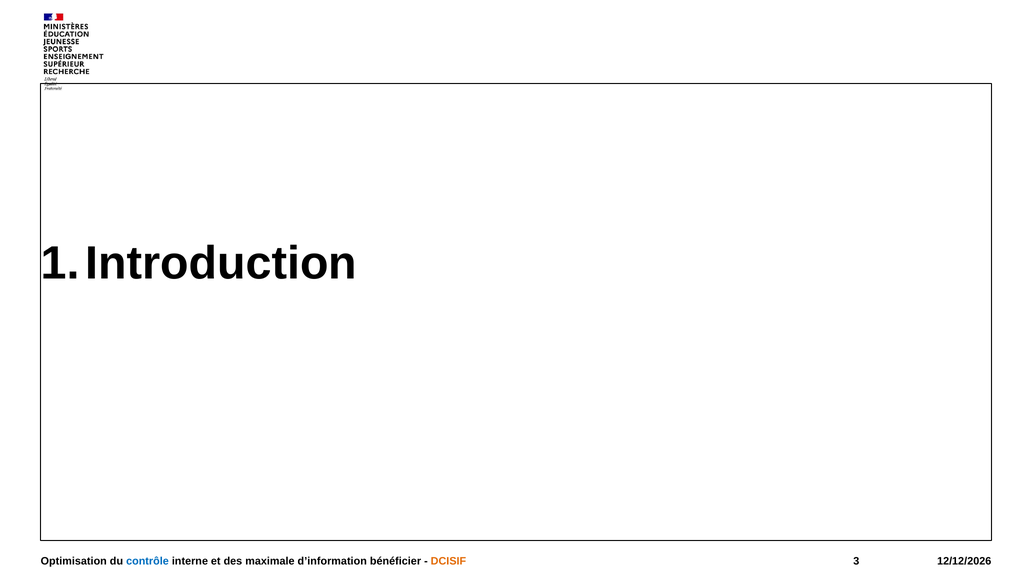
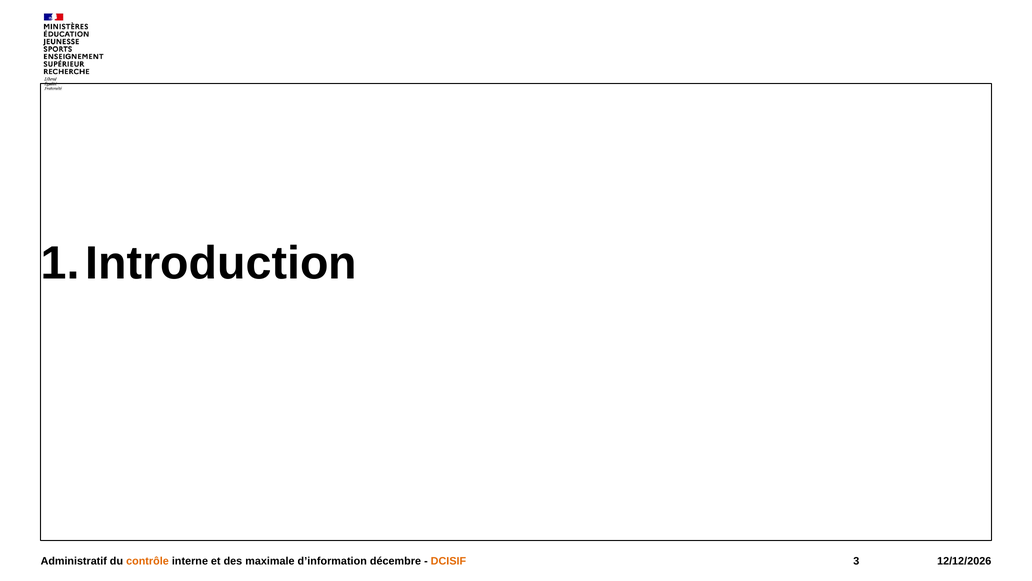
Optimisation: Optimisation -> Administratif
contrôle colour: blue -> orange
bénéficier: bénéficier -> décembre
